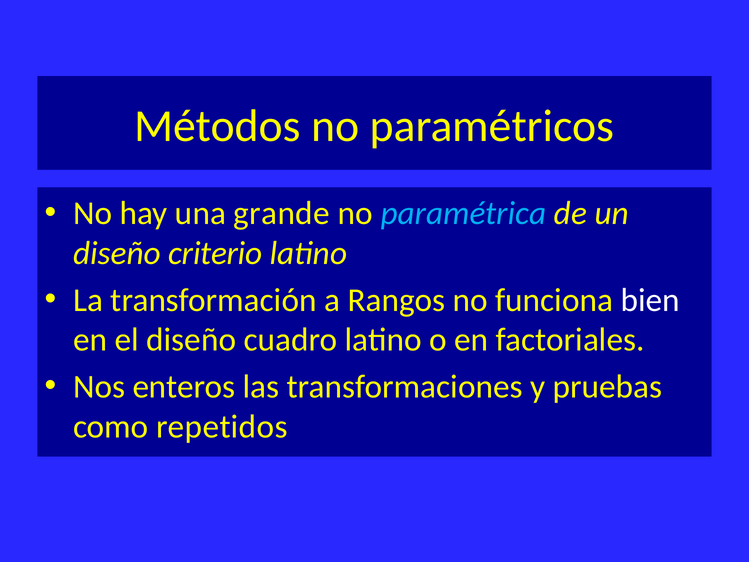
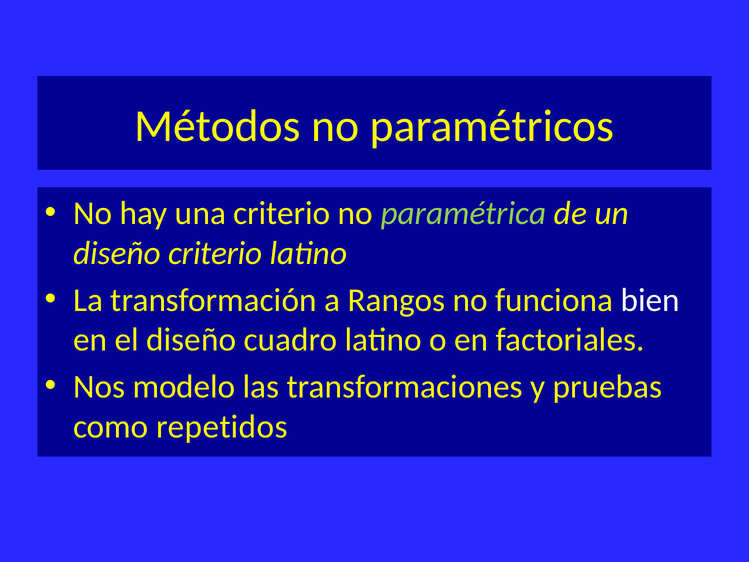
una grande: grande -> criterio
paramétrica colour: light blue -> light green
enteros: enteros -> modelo
